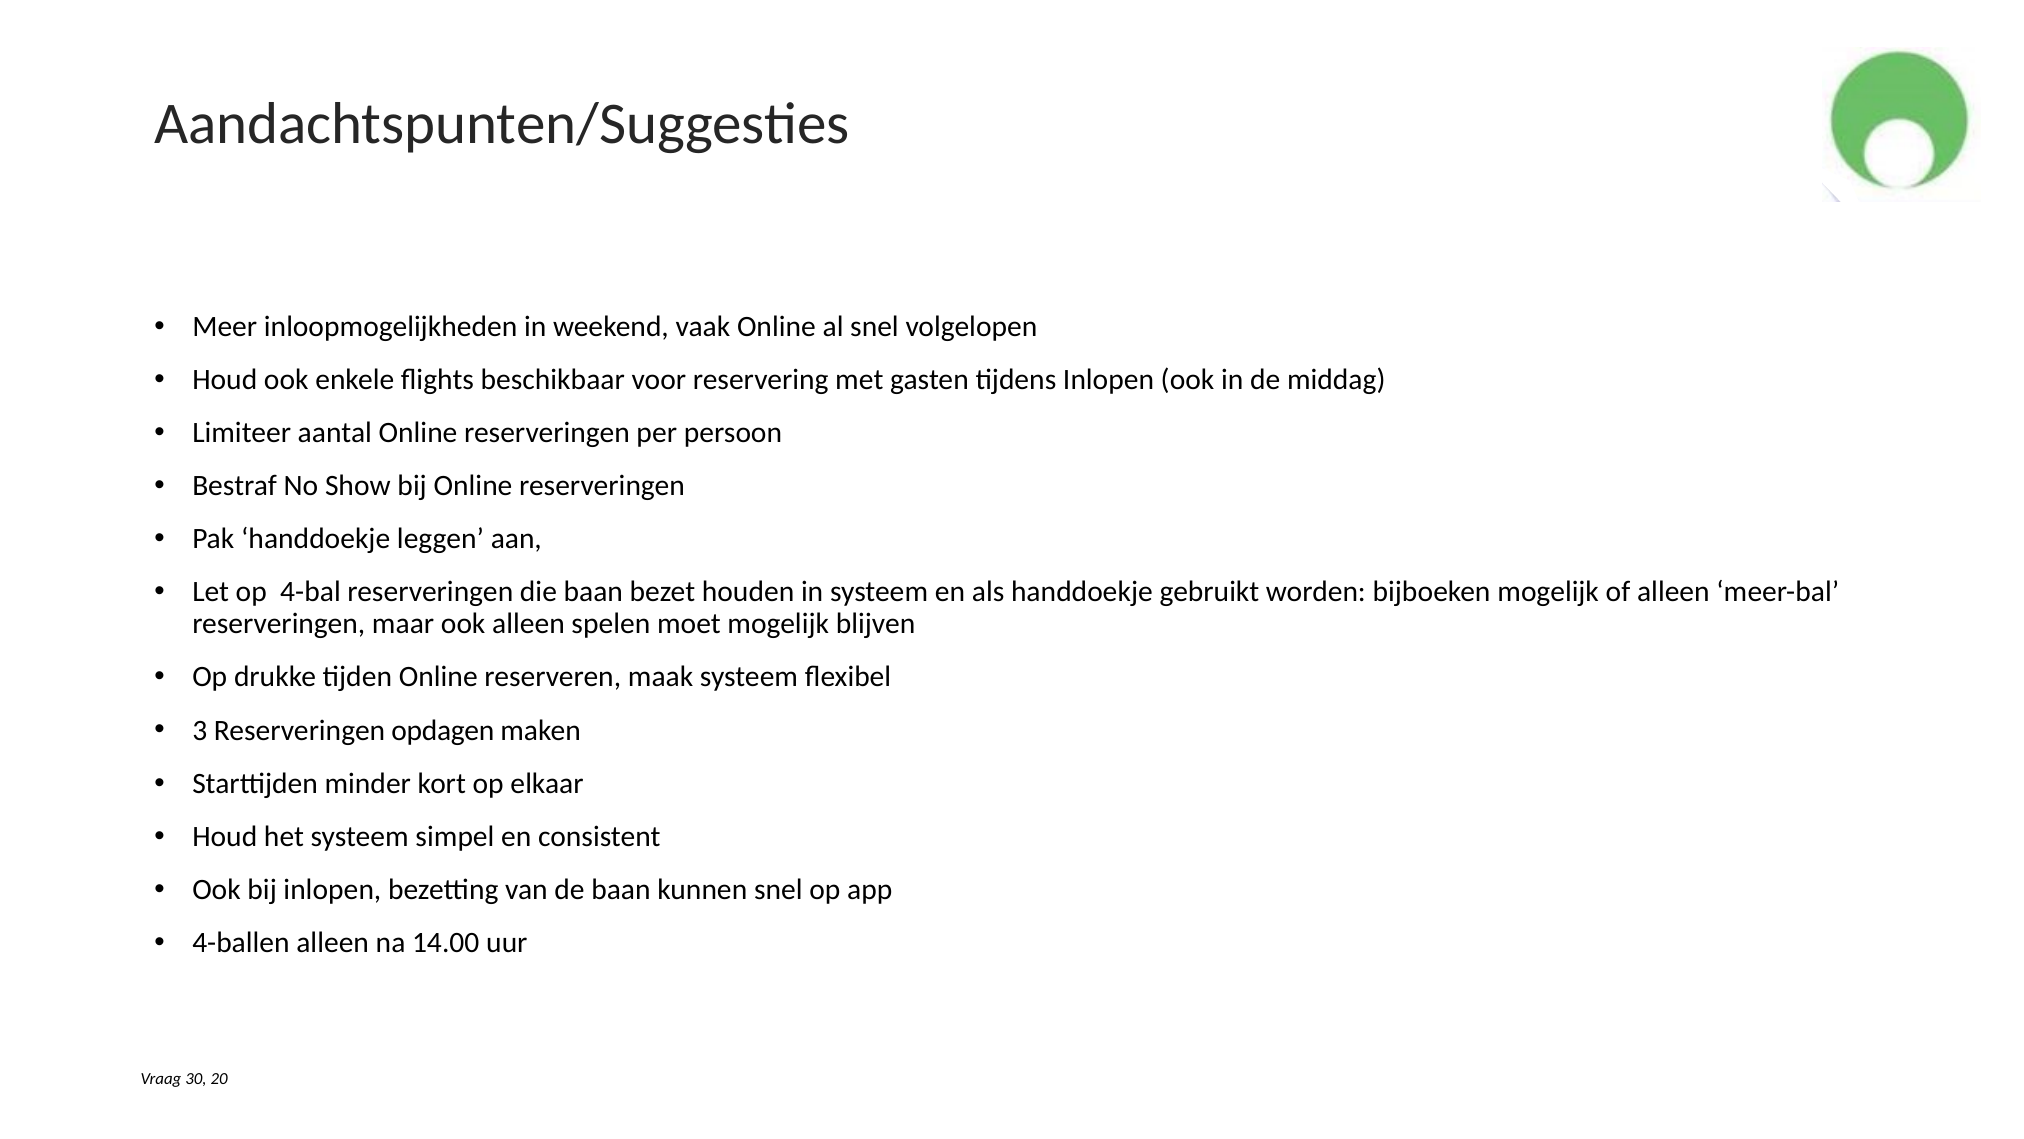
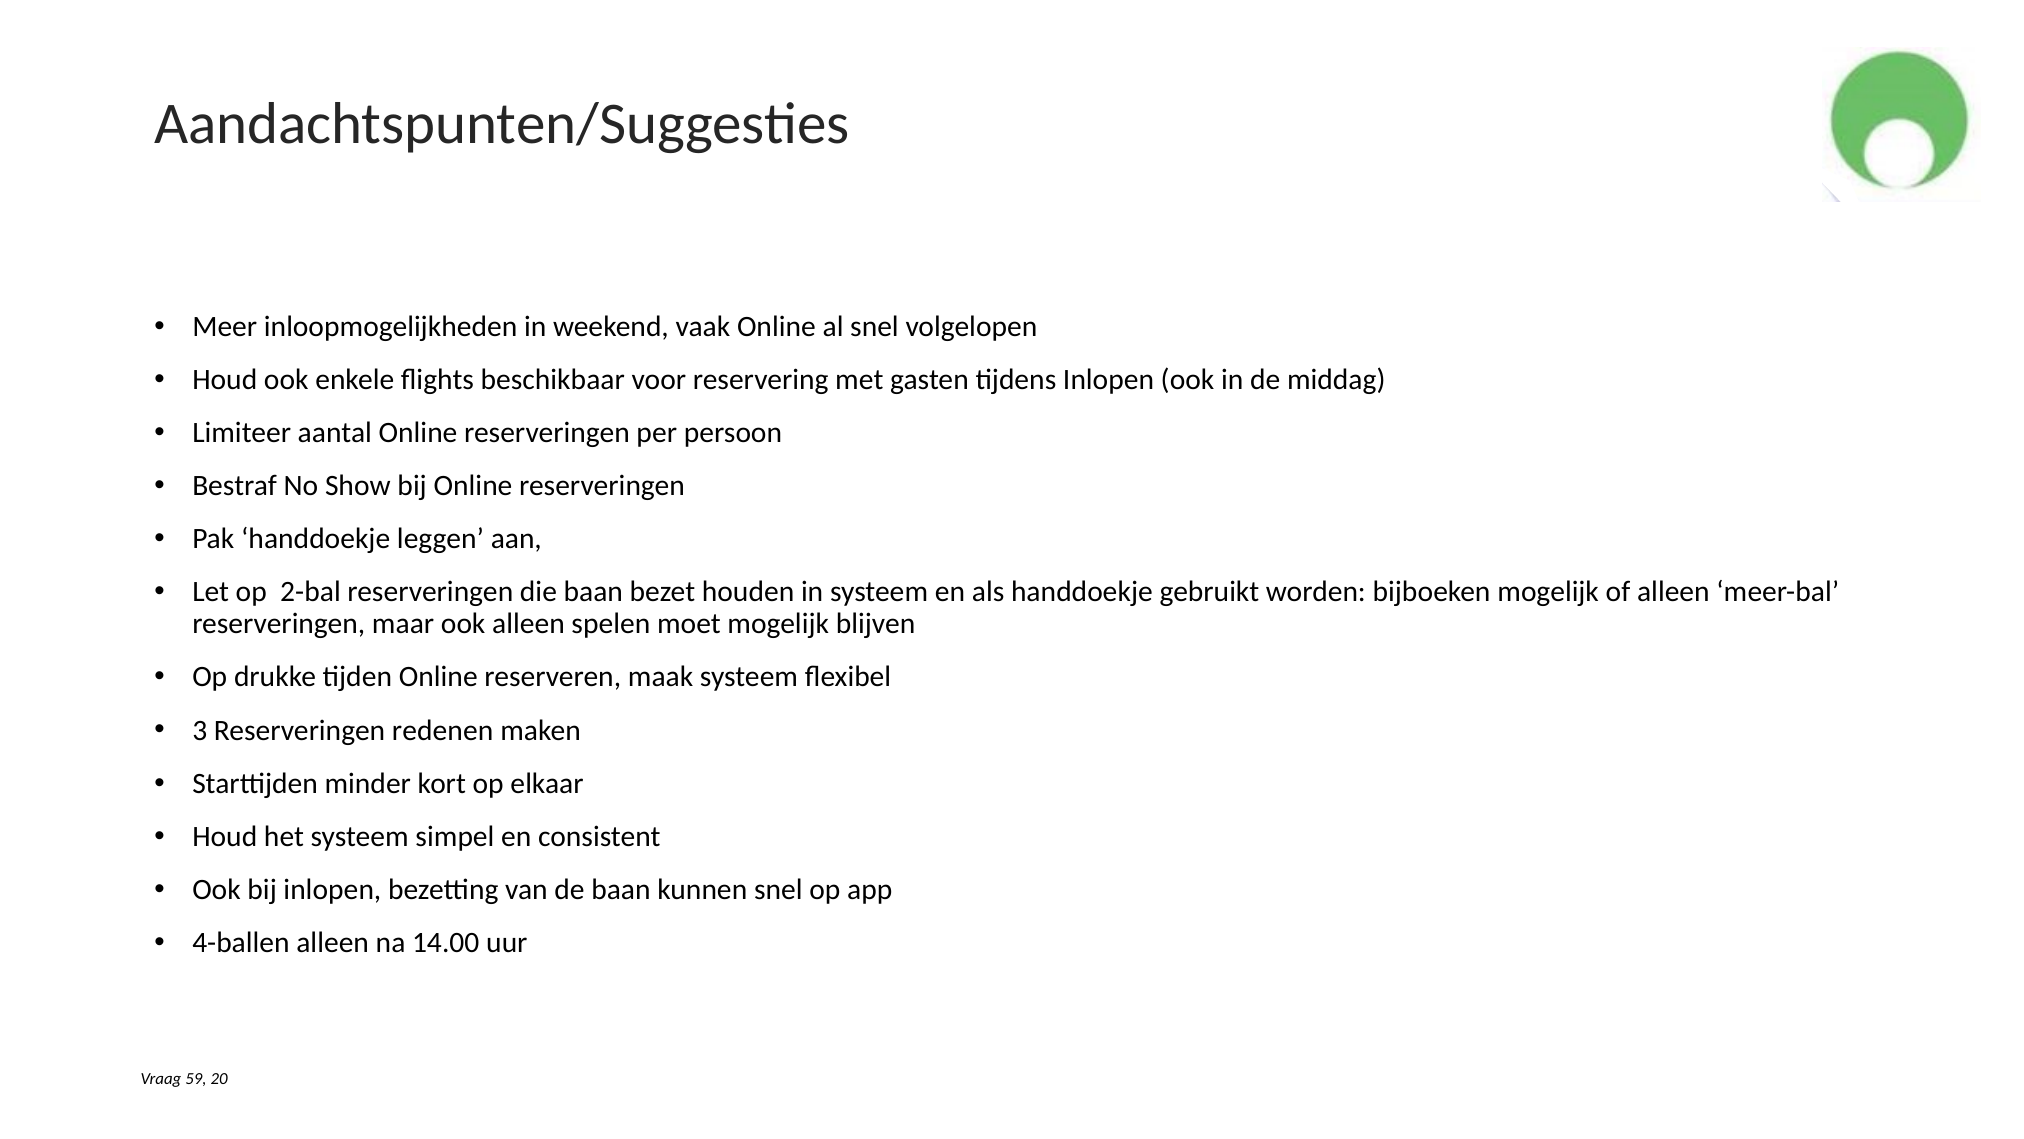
4-bal: 4-bal -> 2-bal
opdagen: opdagen -> redenen
30: 30 -> 59
